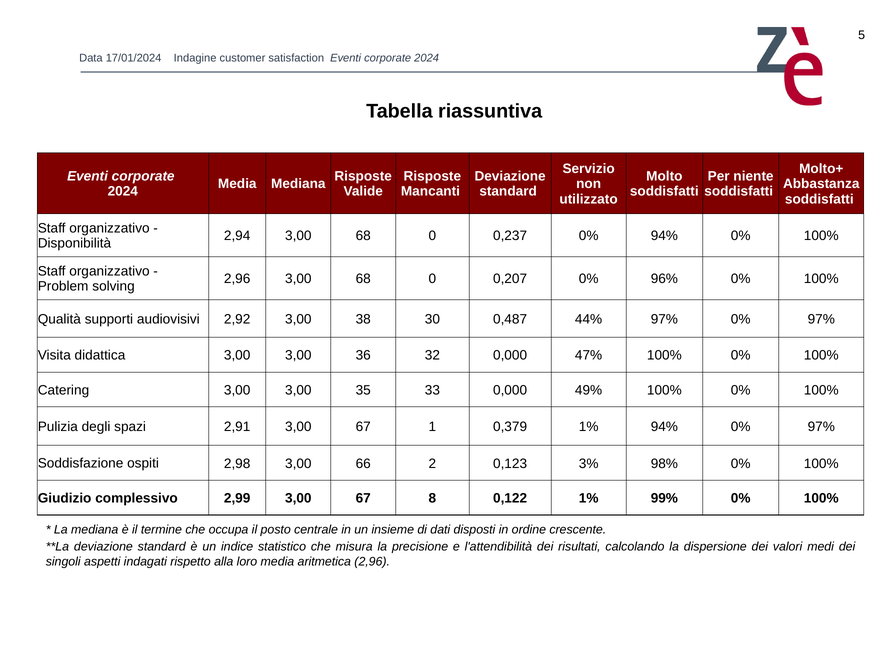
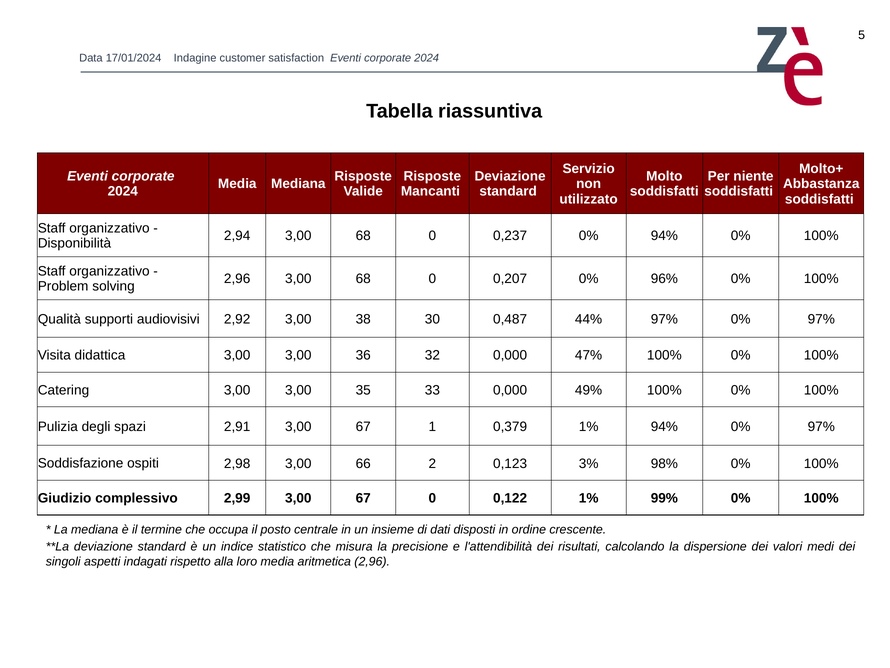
67 8: 8 -> 0
